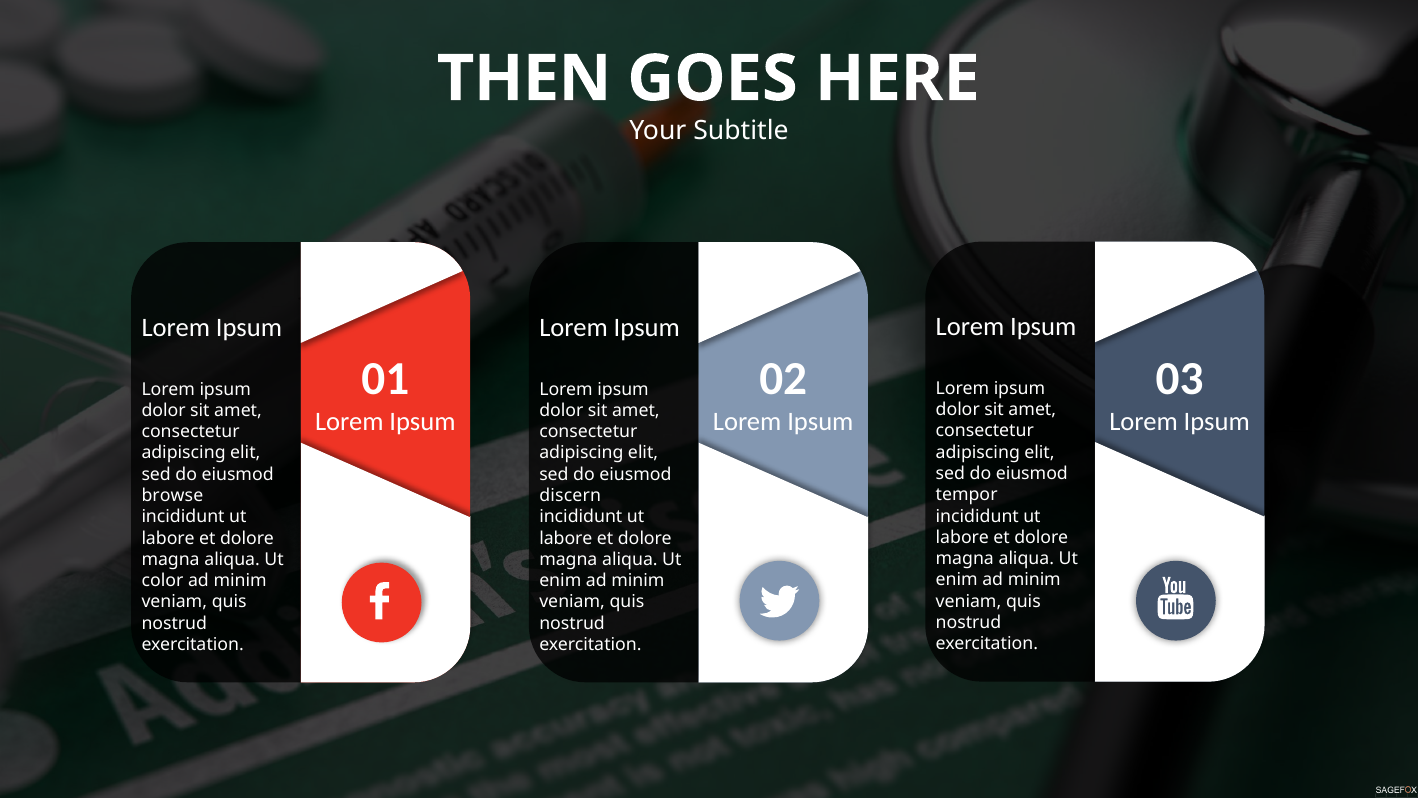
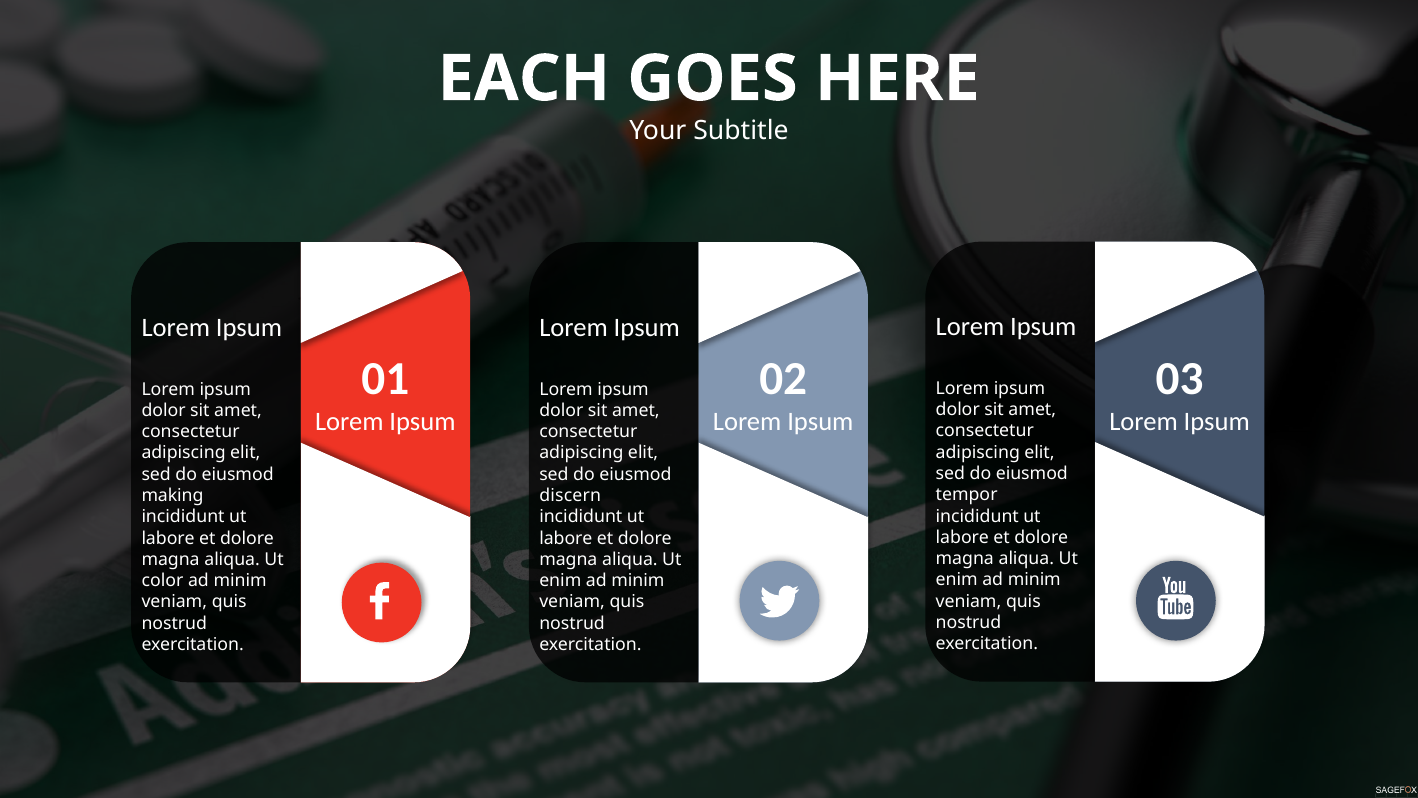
THEN: THEN -> EACH
browse: browse -> making
